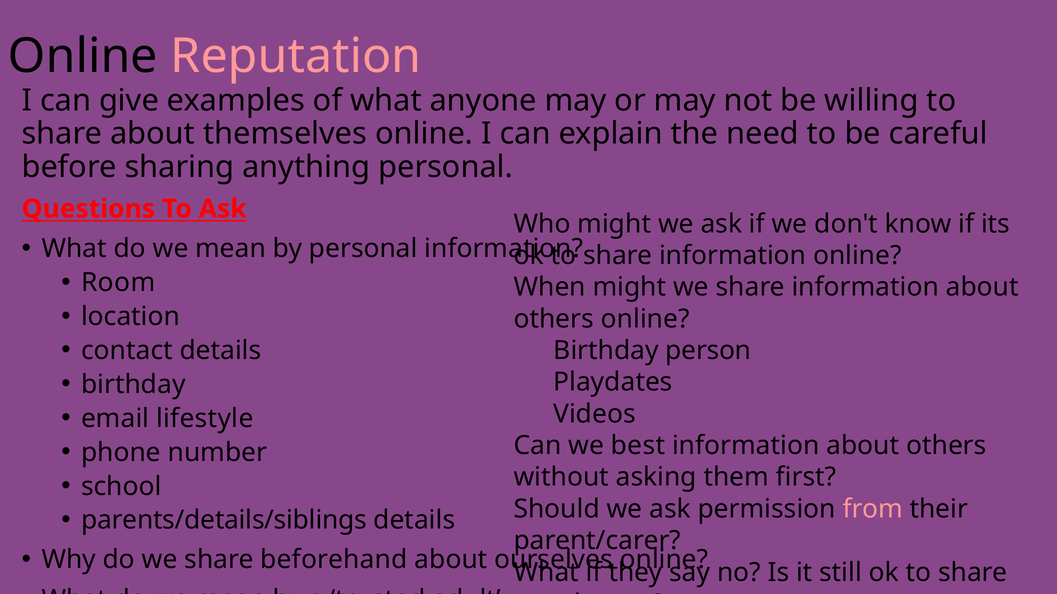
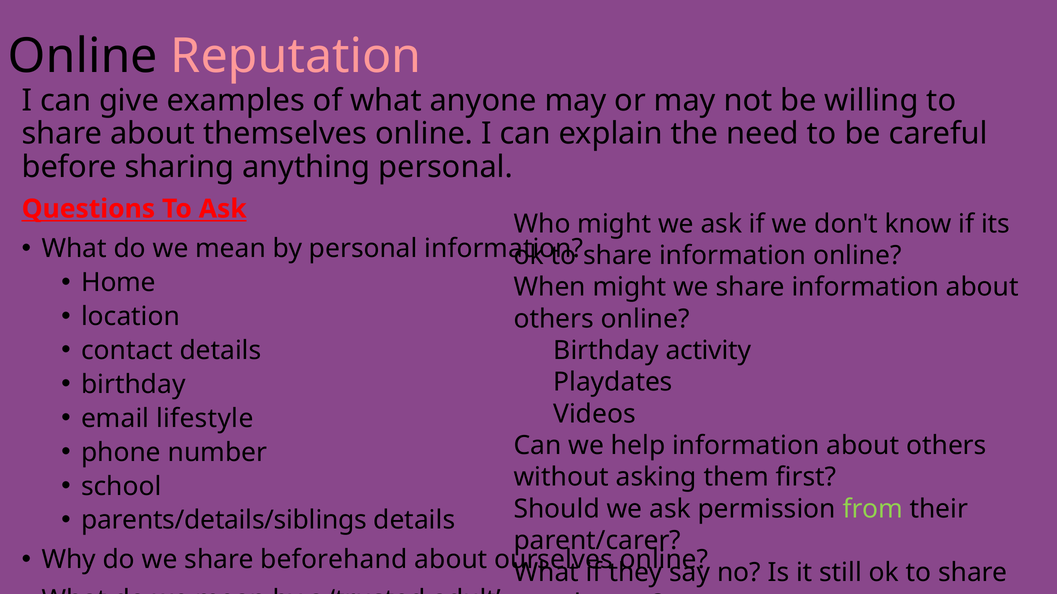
Room: Room -> Home
person: person -> activity
best: best -> help
from colour: pink -> light green
